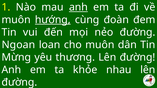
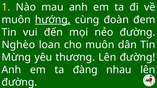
anh at (78, 7) underline: present -> none
Ngoan: Ngoan -> Nghèo
khỏe: khỏe -> đàng
